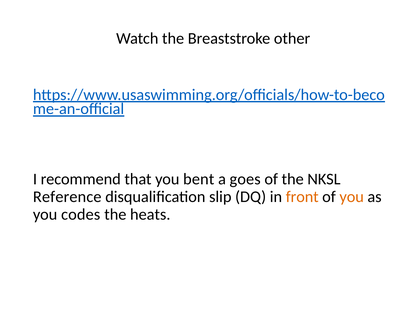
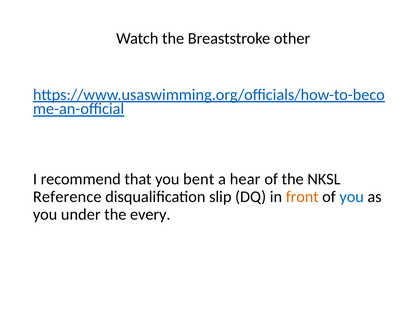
goes: goes -> hear
you at (352, 197) colour: orange -> blue
codes: codes -> under
heats: heats -> every
